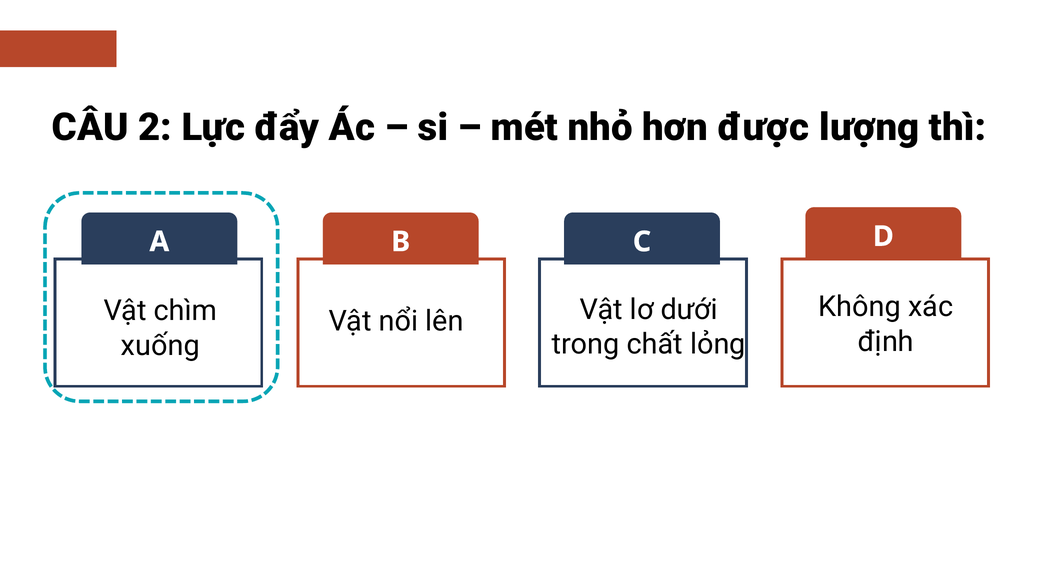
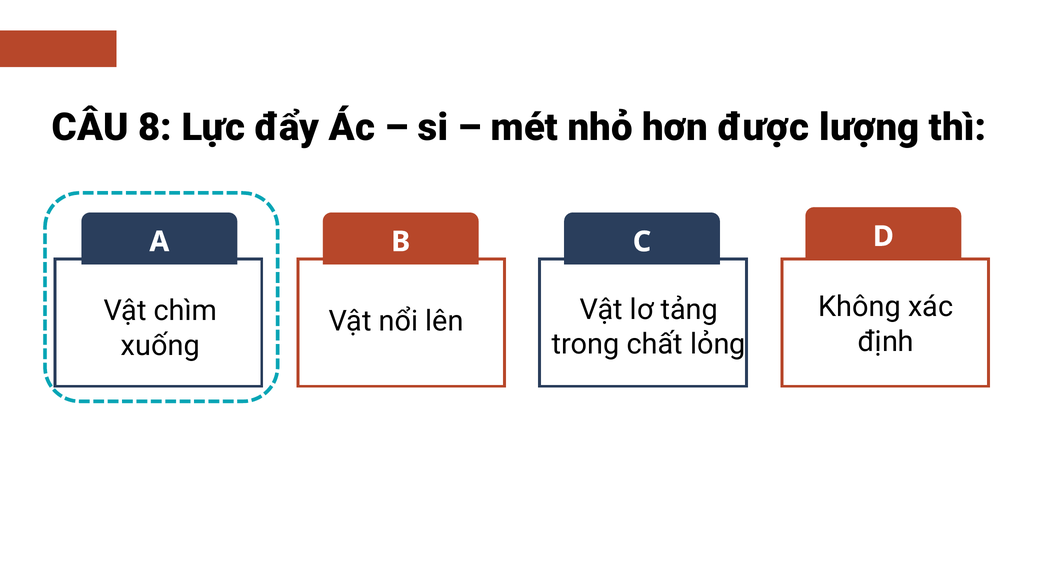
2: 2 -> 8
dưới: dưới -> tảng
